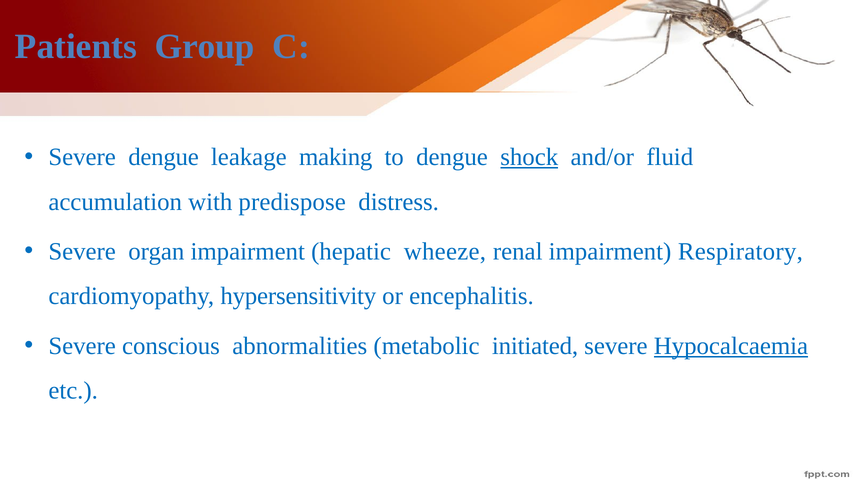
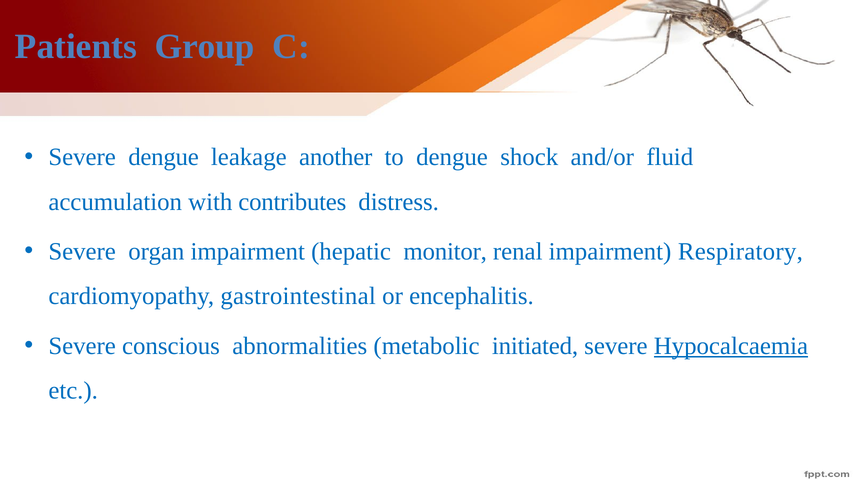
making: making -> another
shock underline: present -> none
predispose: predispose -> contributes
wheeze: wheeze -> monitor
hypersensitivity: hypersensitivity -> gastrointestinal
